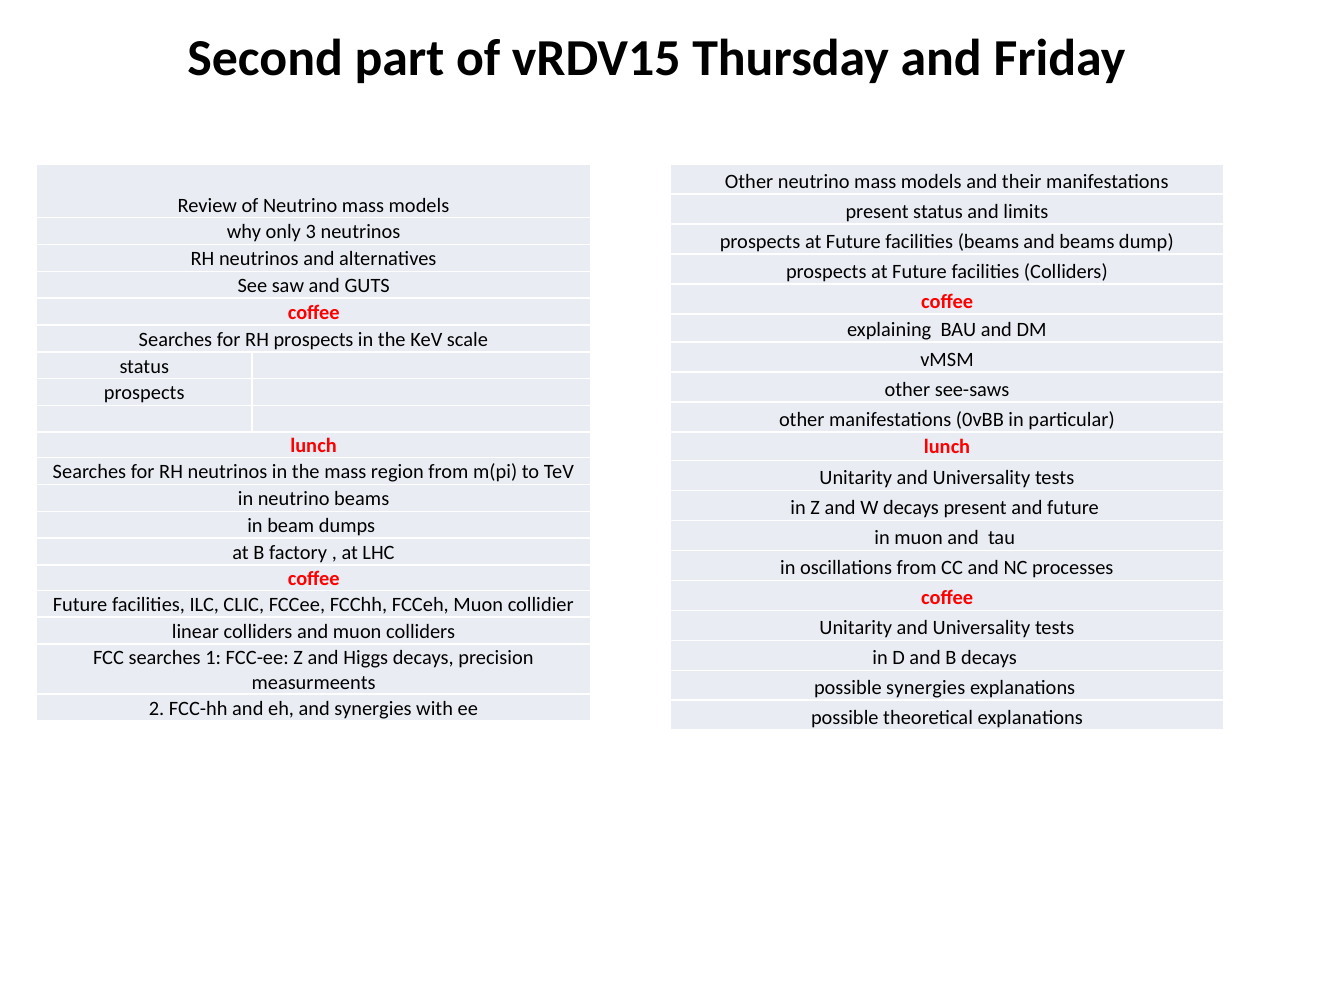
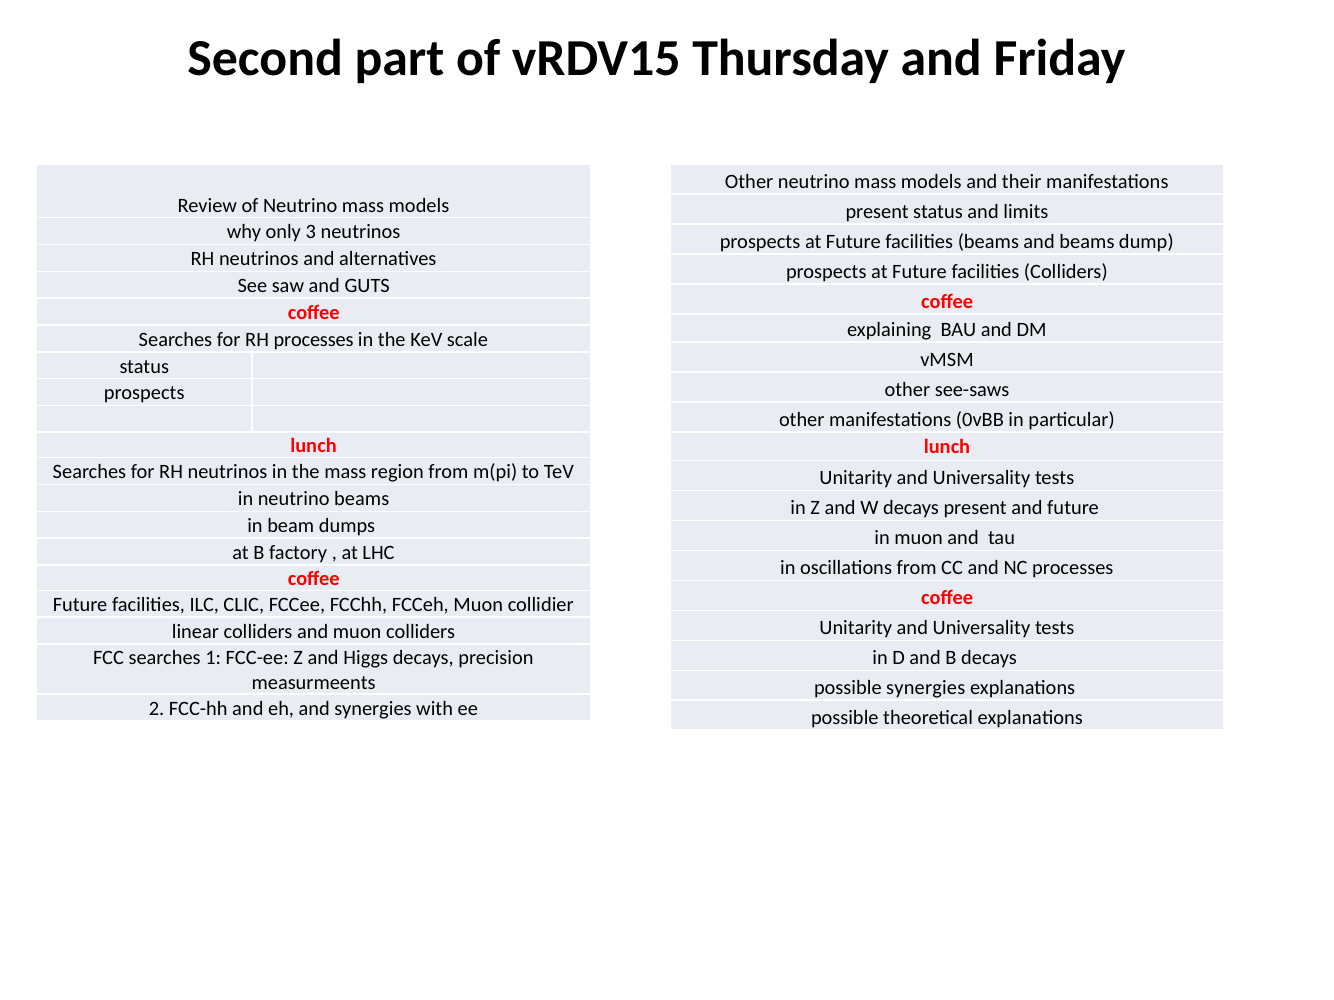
RH prospects: prospects -> processes
